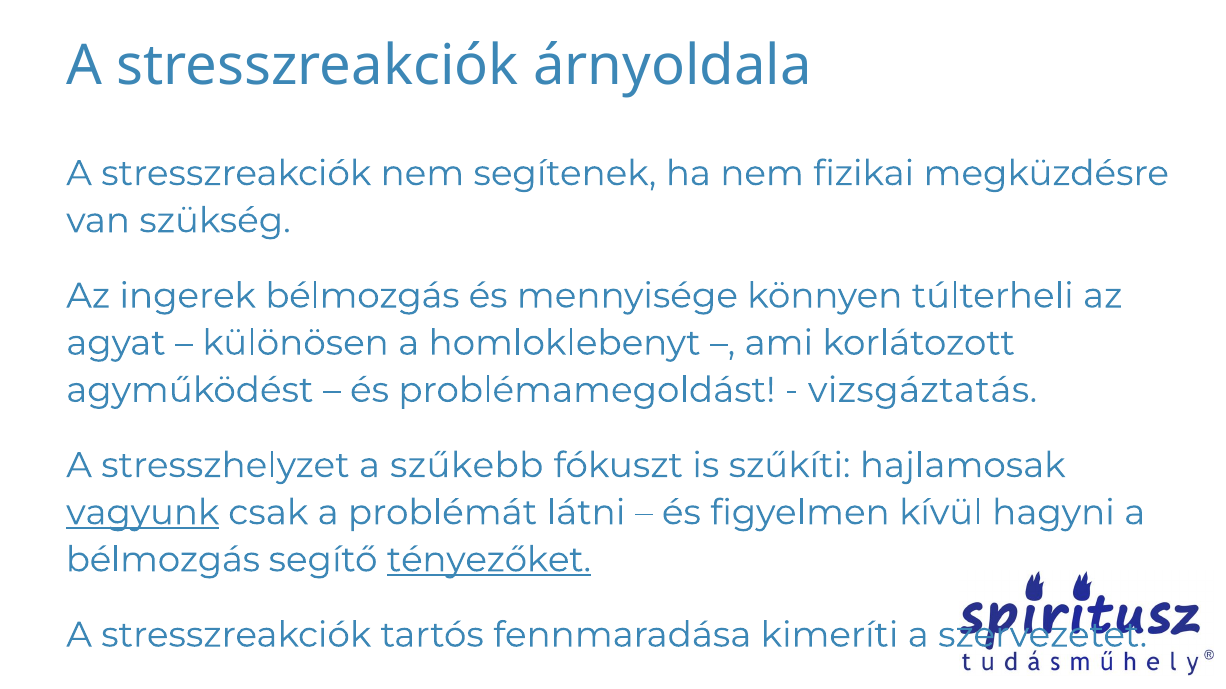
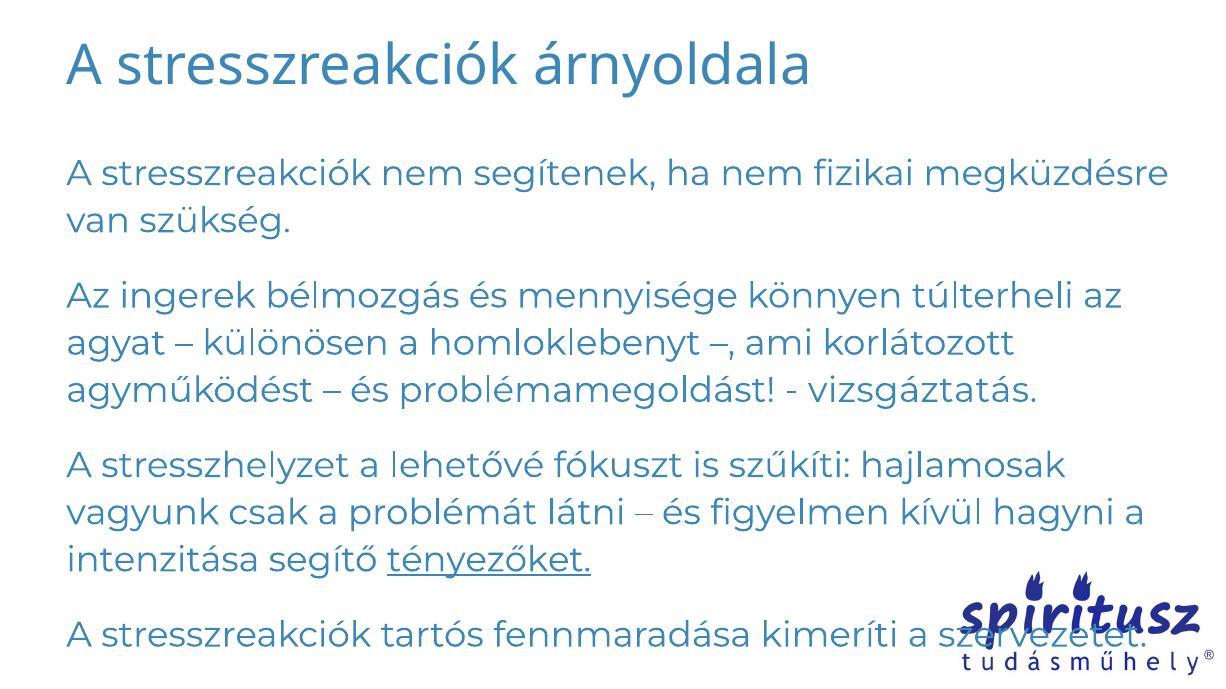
szűkebb: szűkebb -> lehetővé
vagyunk underline: present -> none
bélmozgás at (163, 560): bélmozgás -> intenzitása
